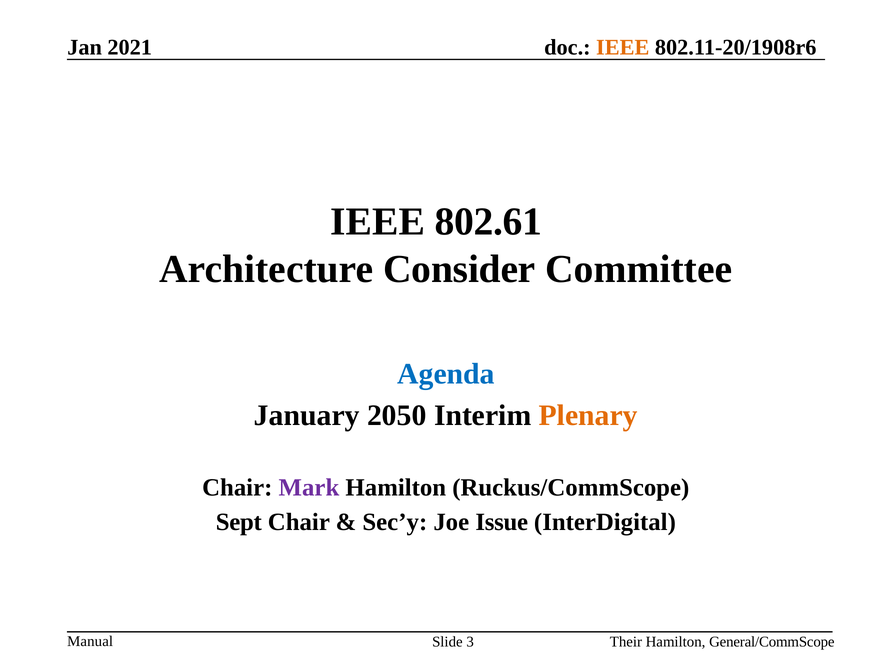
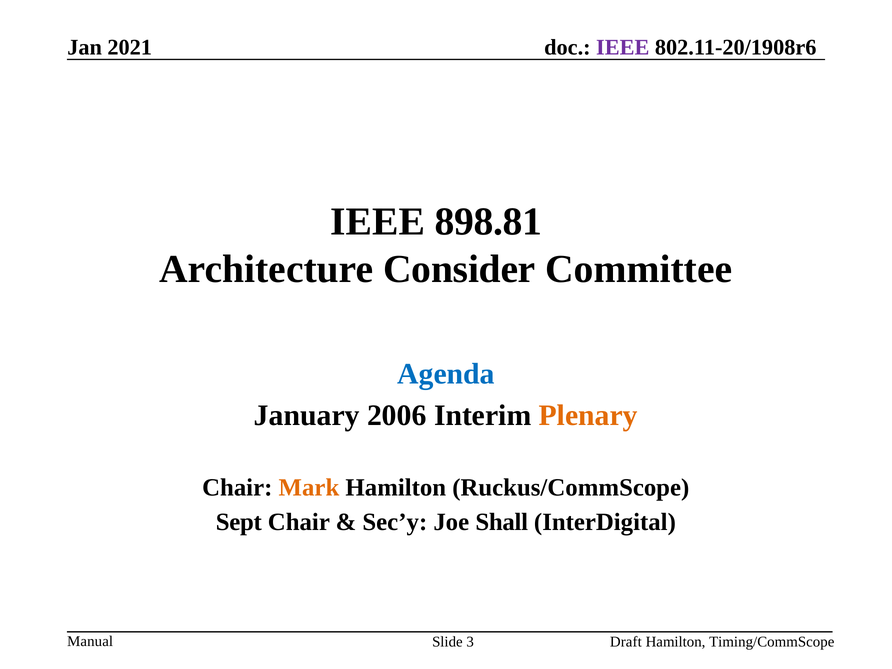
IEEE at (623, 48) colour: orange -> purple
802.61: 802.61 -> 898.81
2050: 2050 -> 2006
Mark colour: purple -> orange
Issue: Issue -> Shall
Their: Their -> Draft
General/CommScope: General/CommScope -> Timing/CommScope
